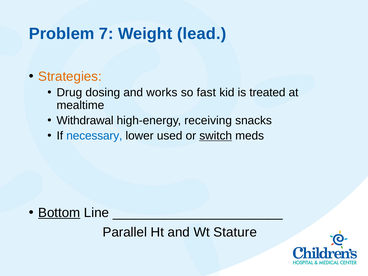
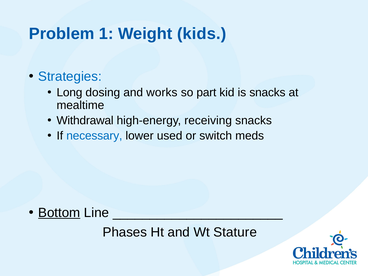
7: 7 -> 1
lead: lead -> kids
Strategies colour: orange -> blue
Drug: Drug -> Long
fast: fast -> part
is treated: treated -> snacks
switch underline: present -> none
Parallel: Parallel -> Phases
